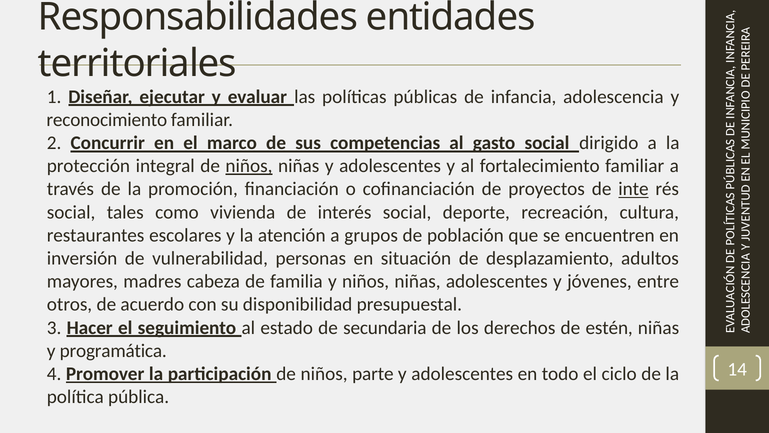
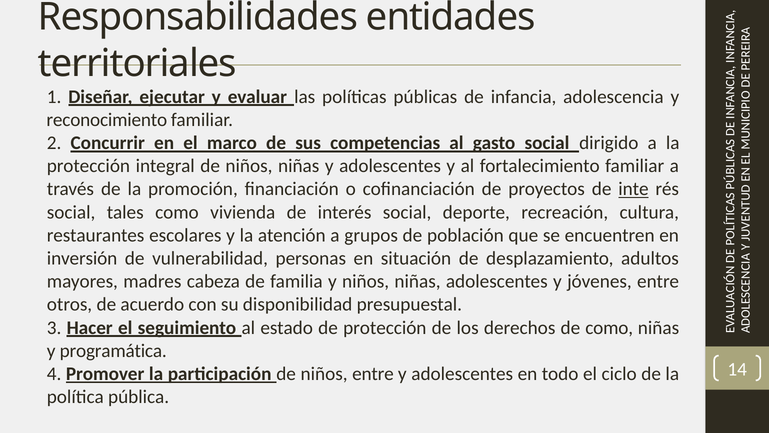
niños at (249, 166) underline: present -> none
de secundaria: secundaria -> protección
de estén: estén -> como
niños parte: parte -> entre
